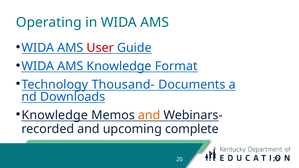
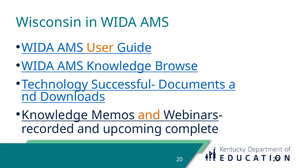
Operating: Operating -> Wisconsin
User colour: red -> orange
Format: Format -> Browse
Thousand-: Thousand- -> Successful-
